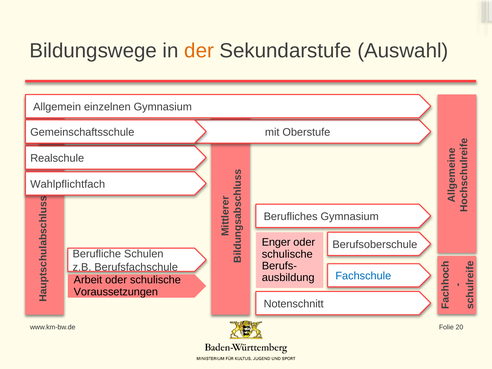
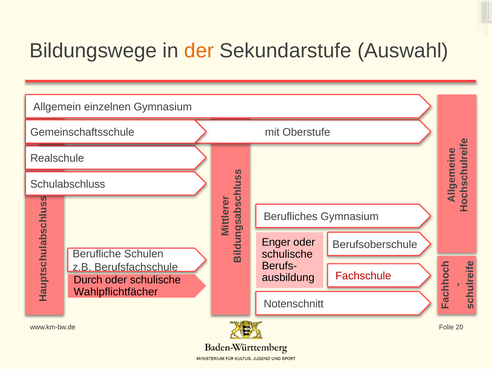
Wahlpflichtfach: Wahlpflichtfach -> Schulabschluss
Fachschule colour: blue -> red
Arbeit: Arbeit -> Durch
Voraussetzungen: Voraussetzungen -> Wahlpflichtfächer
